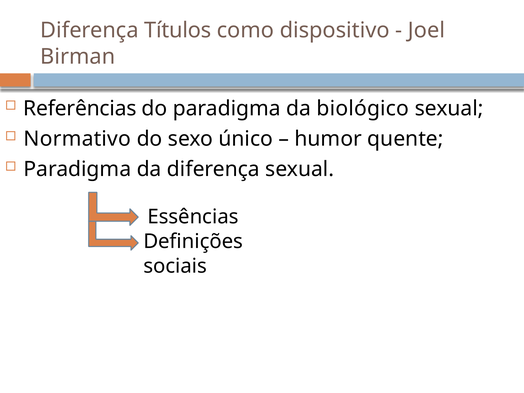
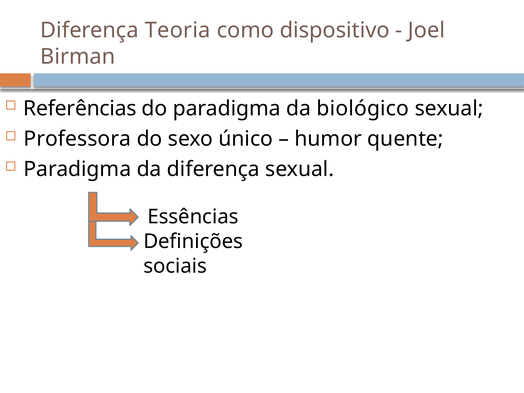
Títulos: Títulos -> Teoria
Normativo: Normativo -> Professora
